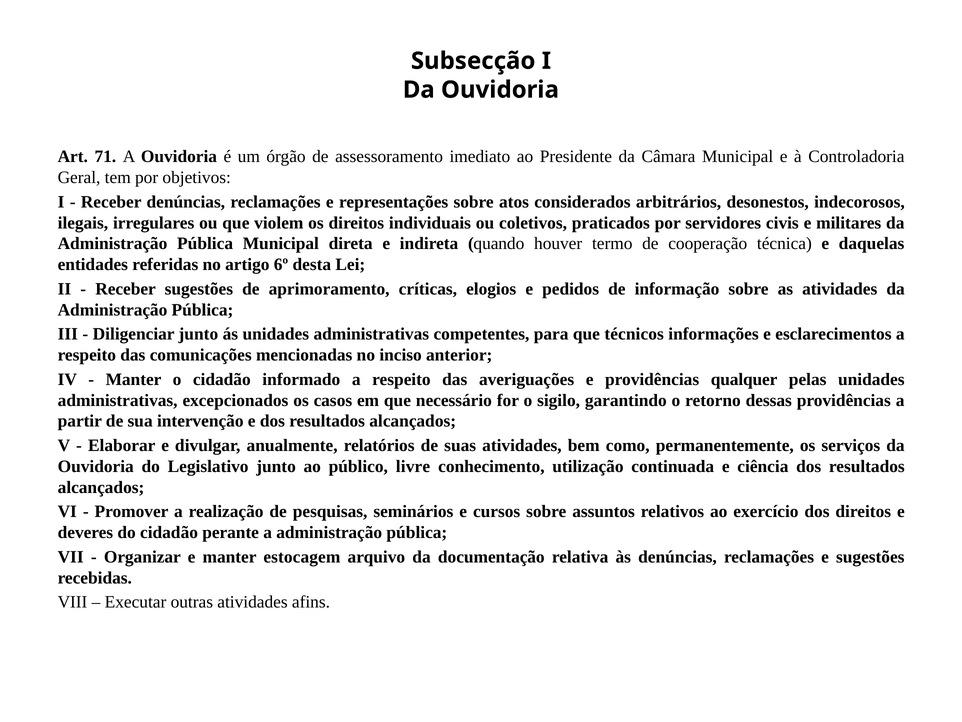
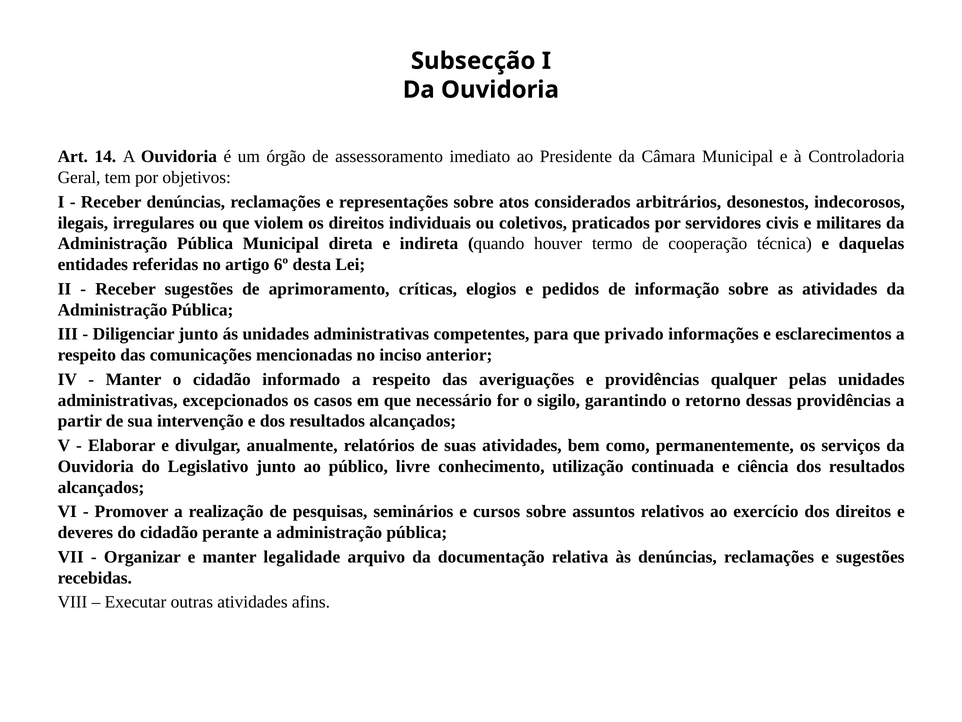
71: 71 -> 14
técnicos: técnicos -> privado
estocagem: estocagem -> legalidade
